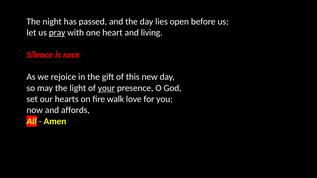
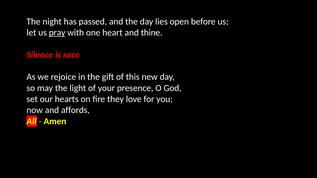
living: living -> thine
your underline: present -> none
walk: walk -> they
